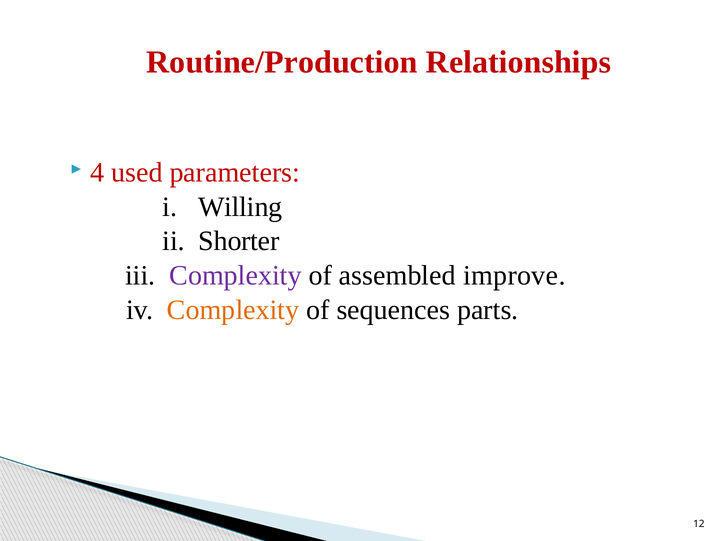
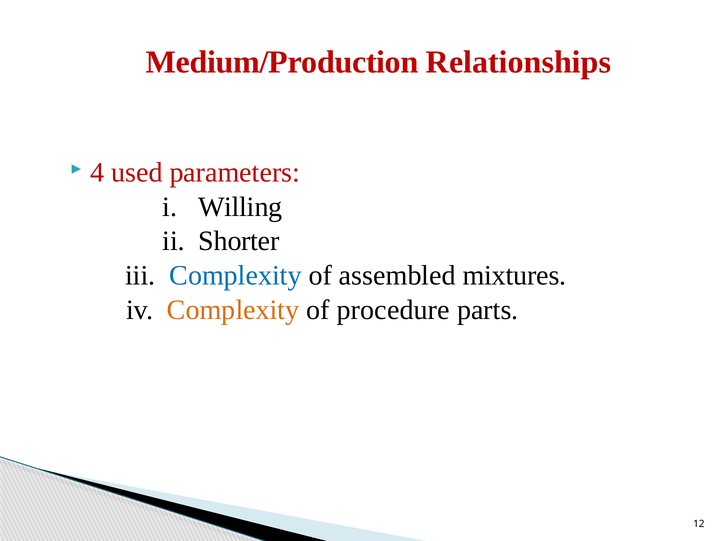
Routine/Production: Routine/Production -> Medium/Production
Complexity at (236, 276) colour: purple -> blue
improve: improve -> mixtures
sequences: sequences -> procedure
